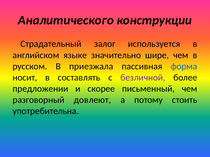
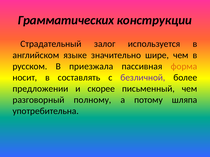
Аналитического: Аналитического -> Грамматических
форма colour: blue -> orange
довлеют: довлеют -> полному
стоить: стоить -> шляпа
